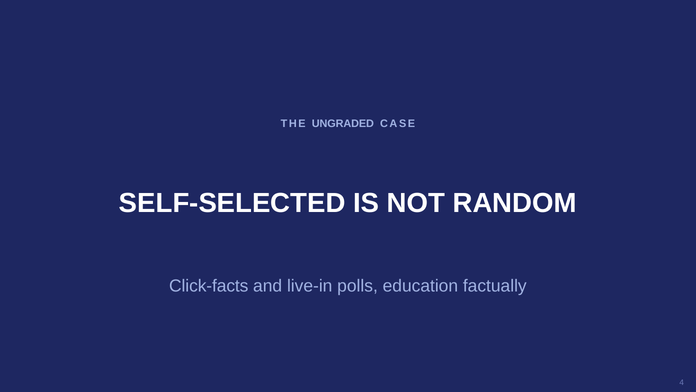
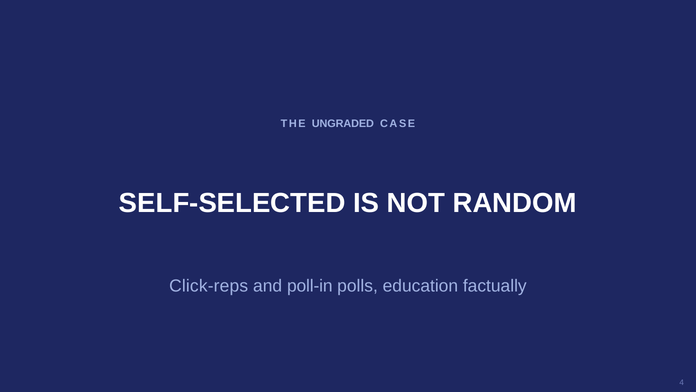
Click-facts: Click-facts -> Click-reps
live-in: live-in -> poll-in
